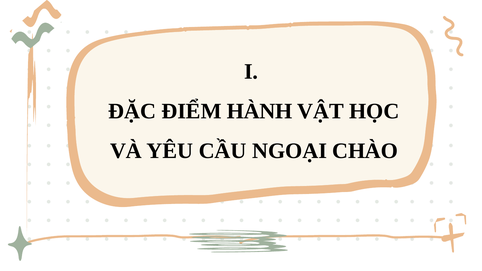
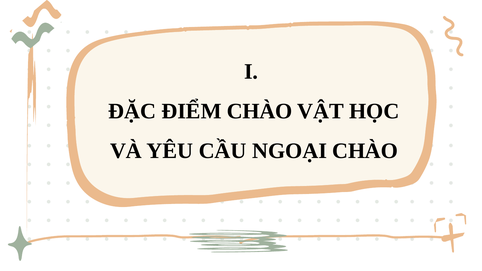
ĐIỂM HÀNH: HÀNH -> CHÀO
